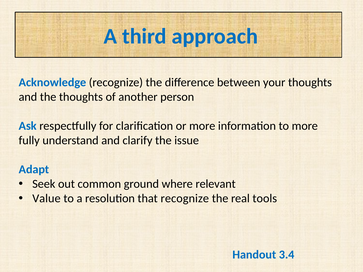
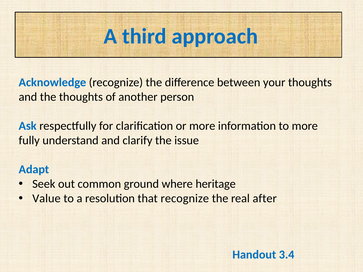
relevant: relevant -> heritage
tools: tools -> after
